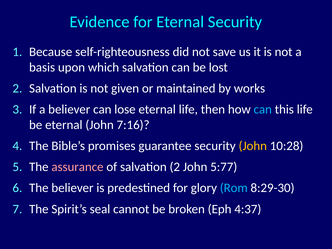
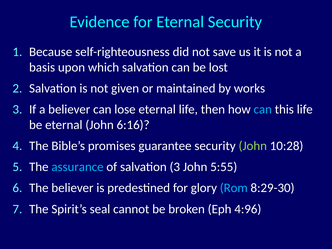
7:16: 7:16 -> 6:16
John at (253, 146) colour: yellow -> light green
assurance colour: pink -> light blue
salvation 2: 2 -> 3
5:77: 5:77 -> 5:55
4:37: 4:37 -> 4:96
